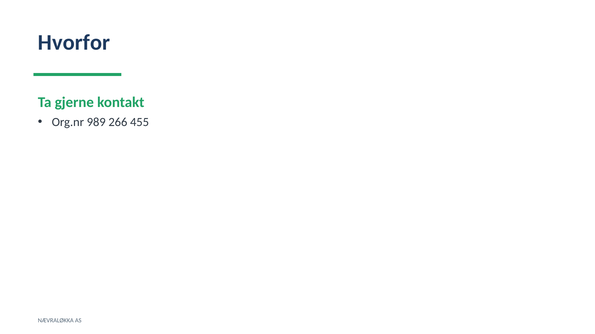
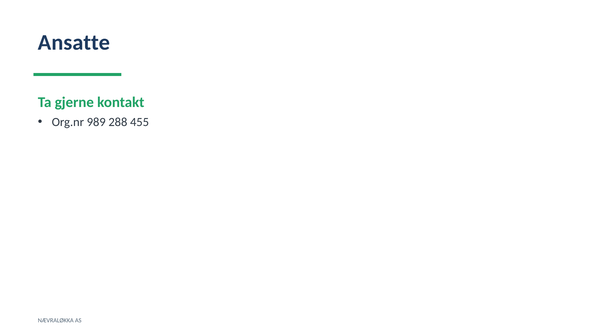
Hvorfor: Hvorfor -> Ansatte
266: 266 -> 288
